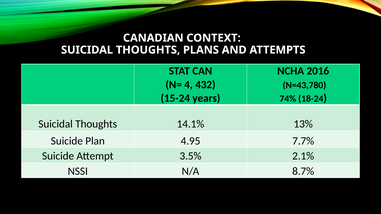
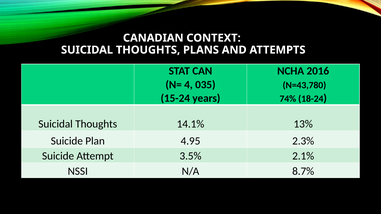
432: 432 -> 035
7.7%: 7.7% -> 2.3%
